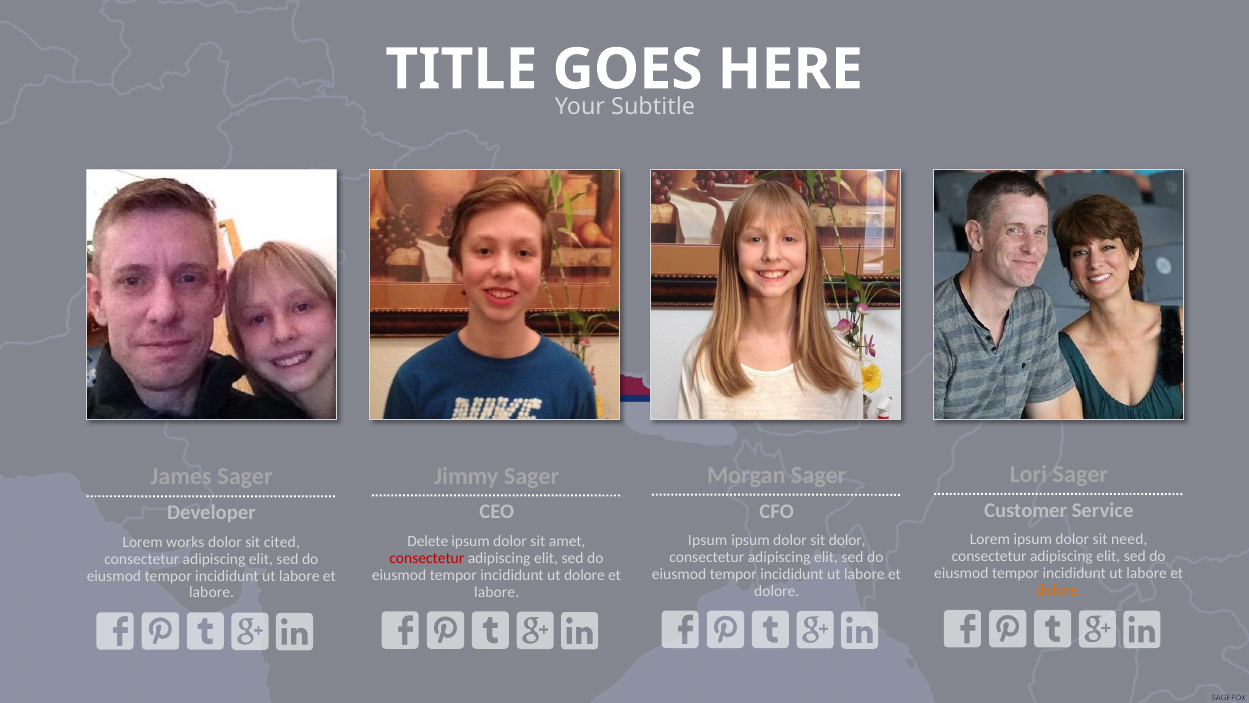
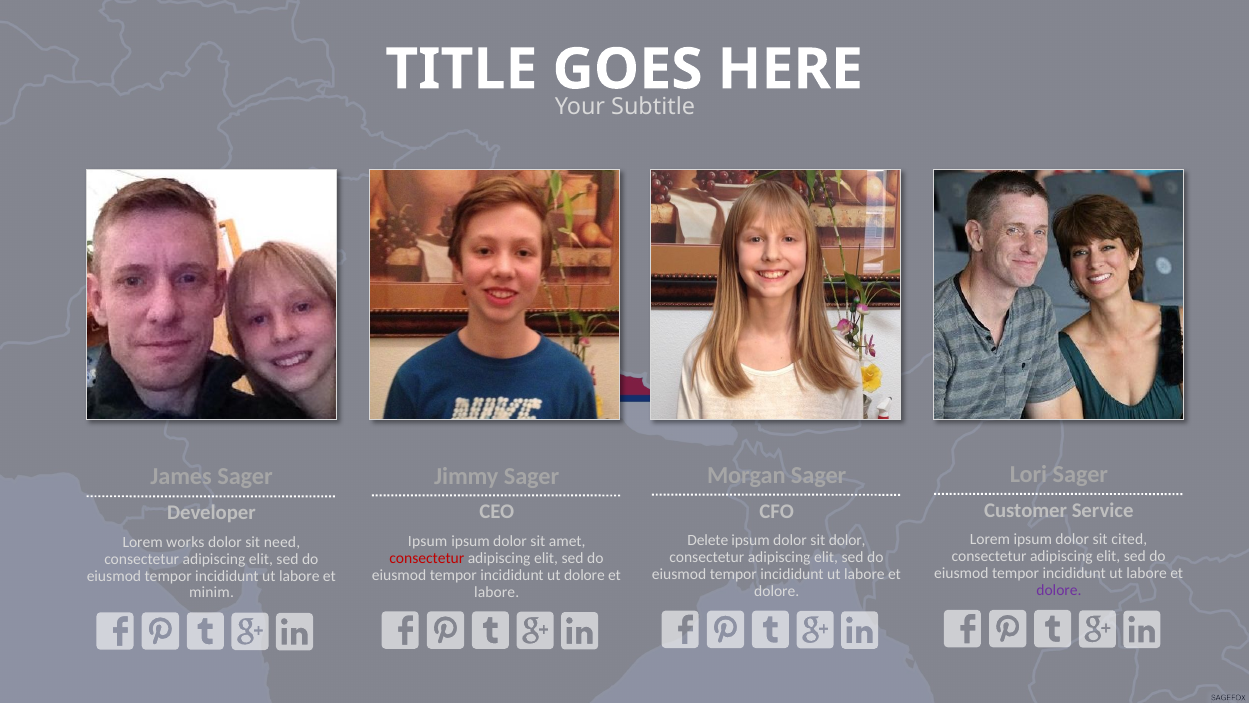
need: need -> cited
Ipsum at (708, 540): Ipsum -> Delete
Delete at (428, 541): Delete -> Ipsum
cited: cited -> need
dolore at (1059, 590) colour: orange -> purple
labore at (212, 592): labore -> minim
